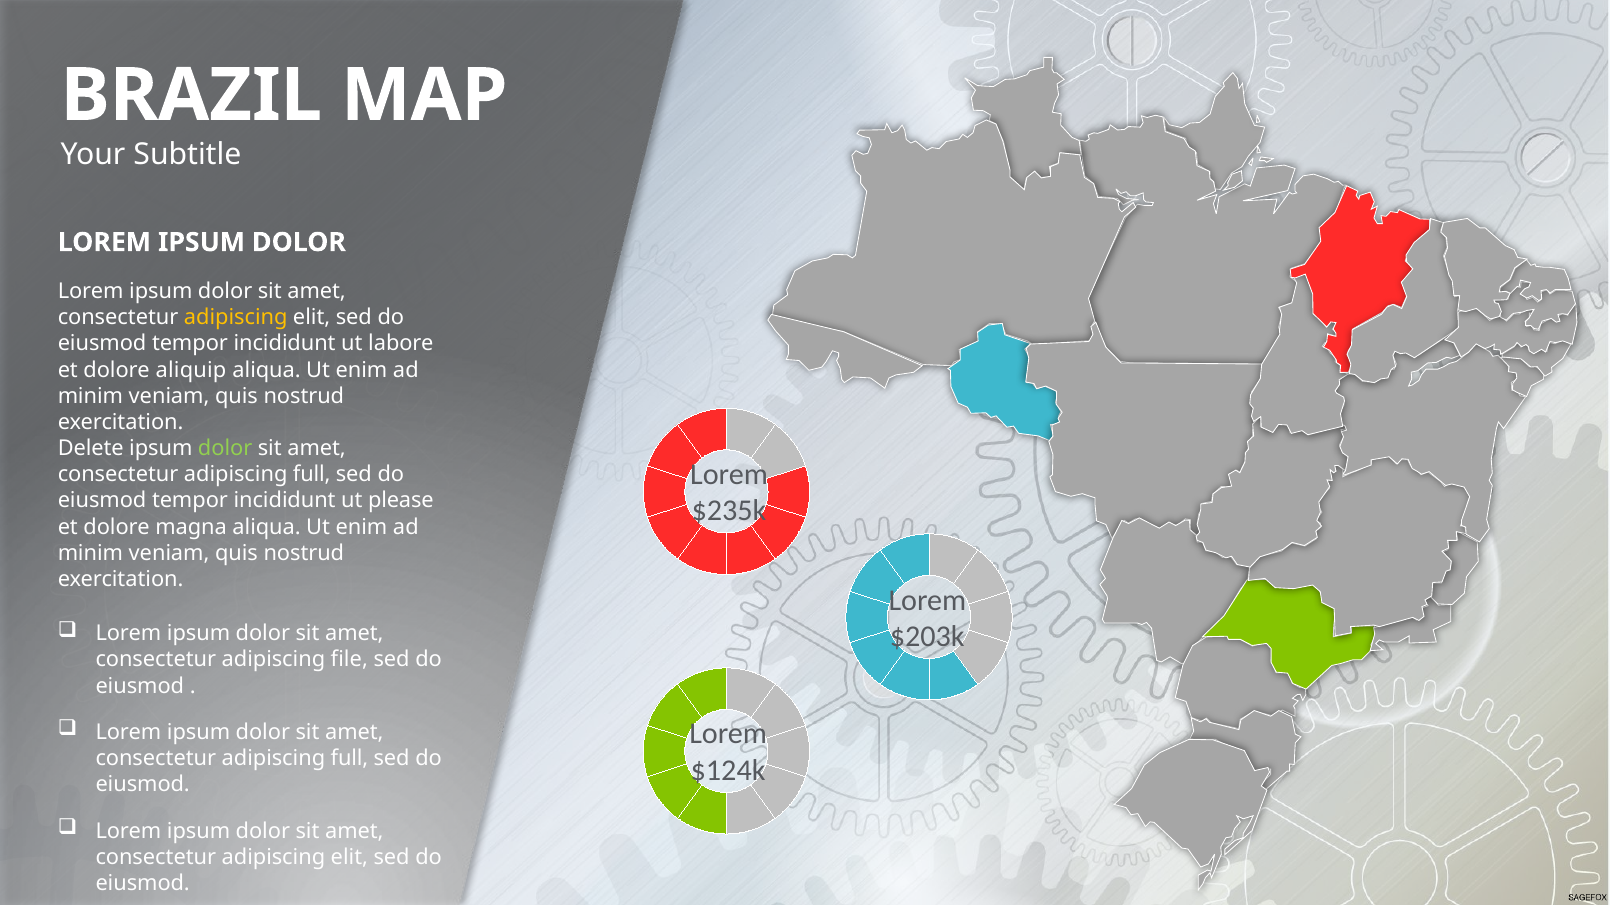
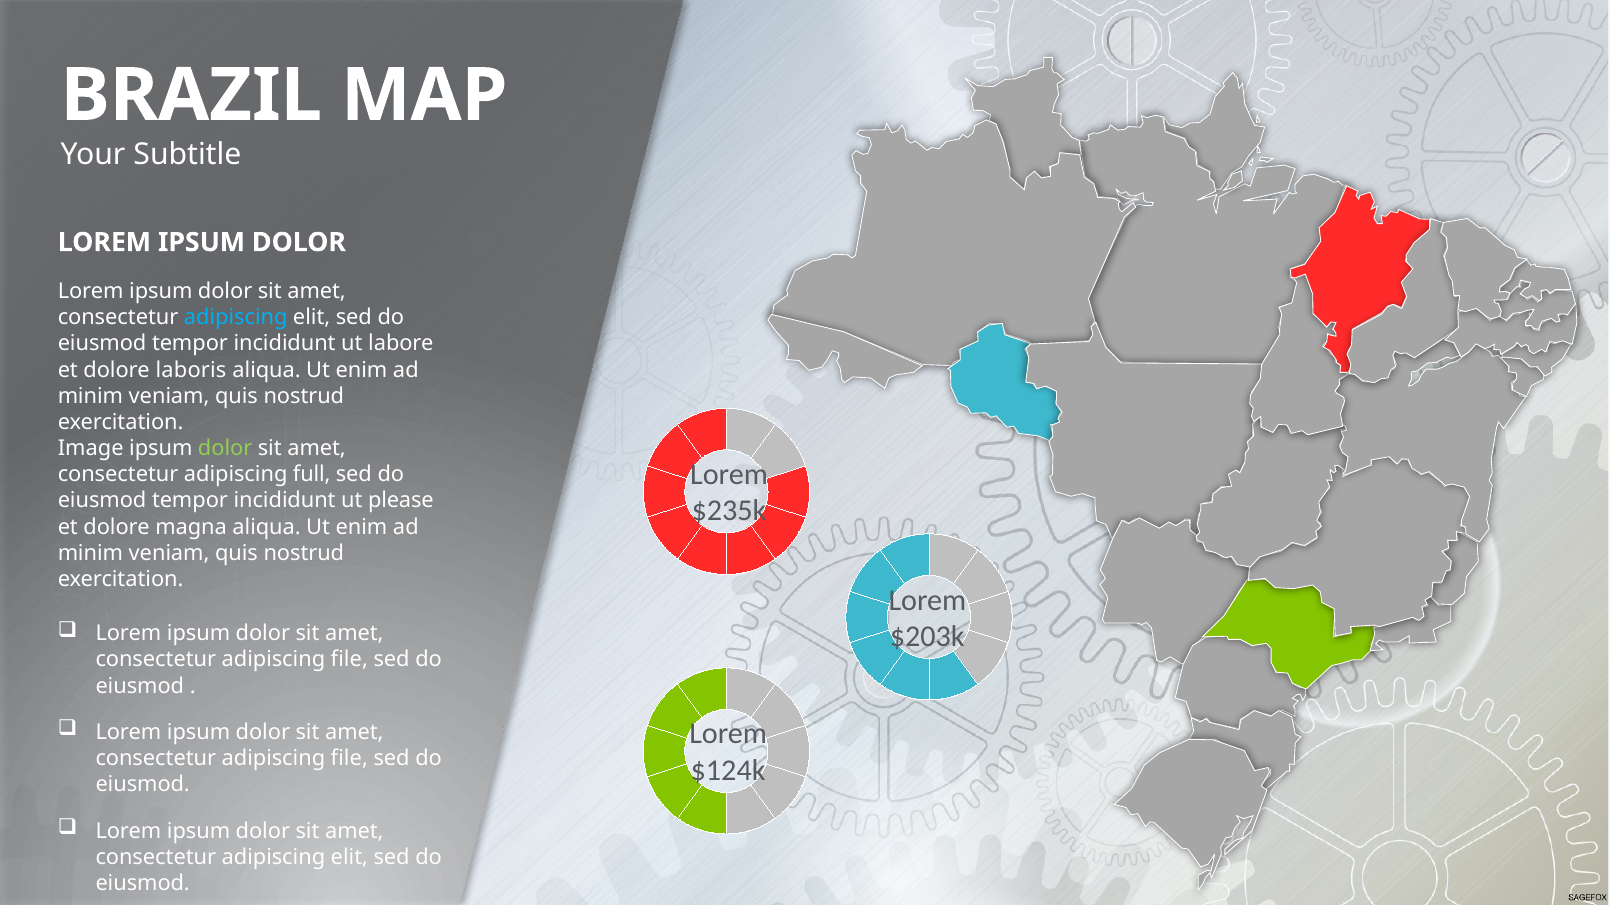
adipiscing at (236, 318) colour: yellow -> light blue
aliquip: aliquip -> laboris
Delete: Delete -> Image
full at (349, 759): full -> file
